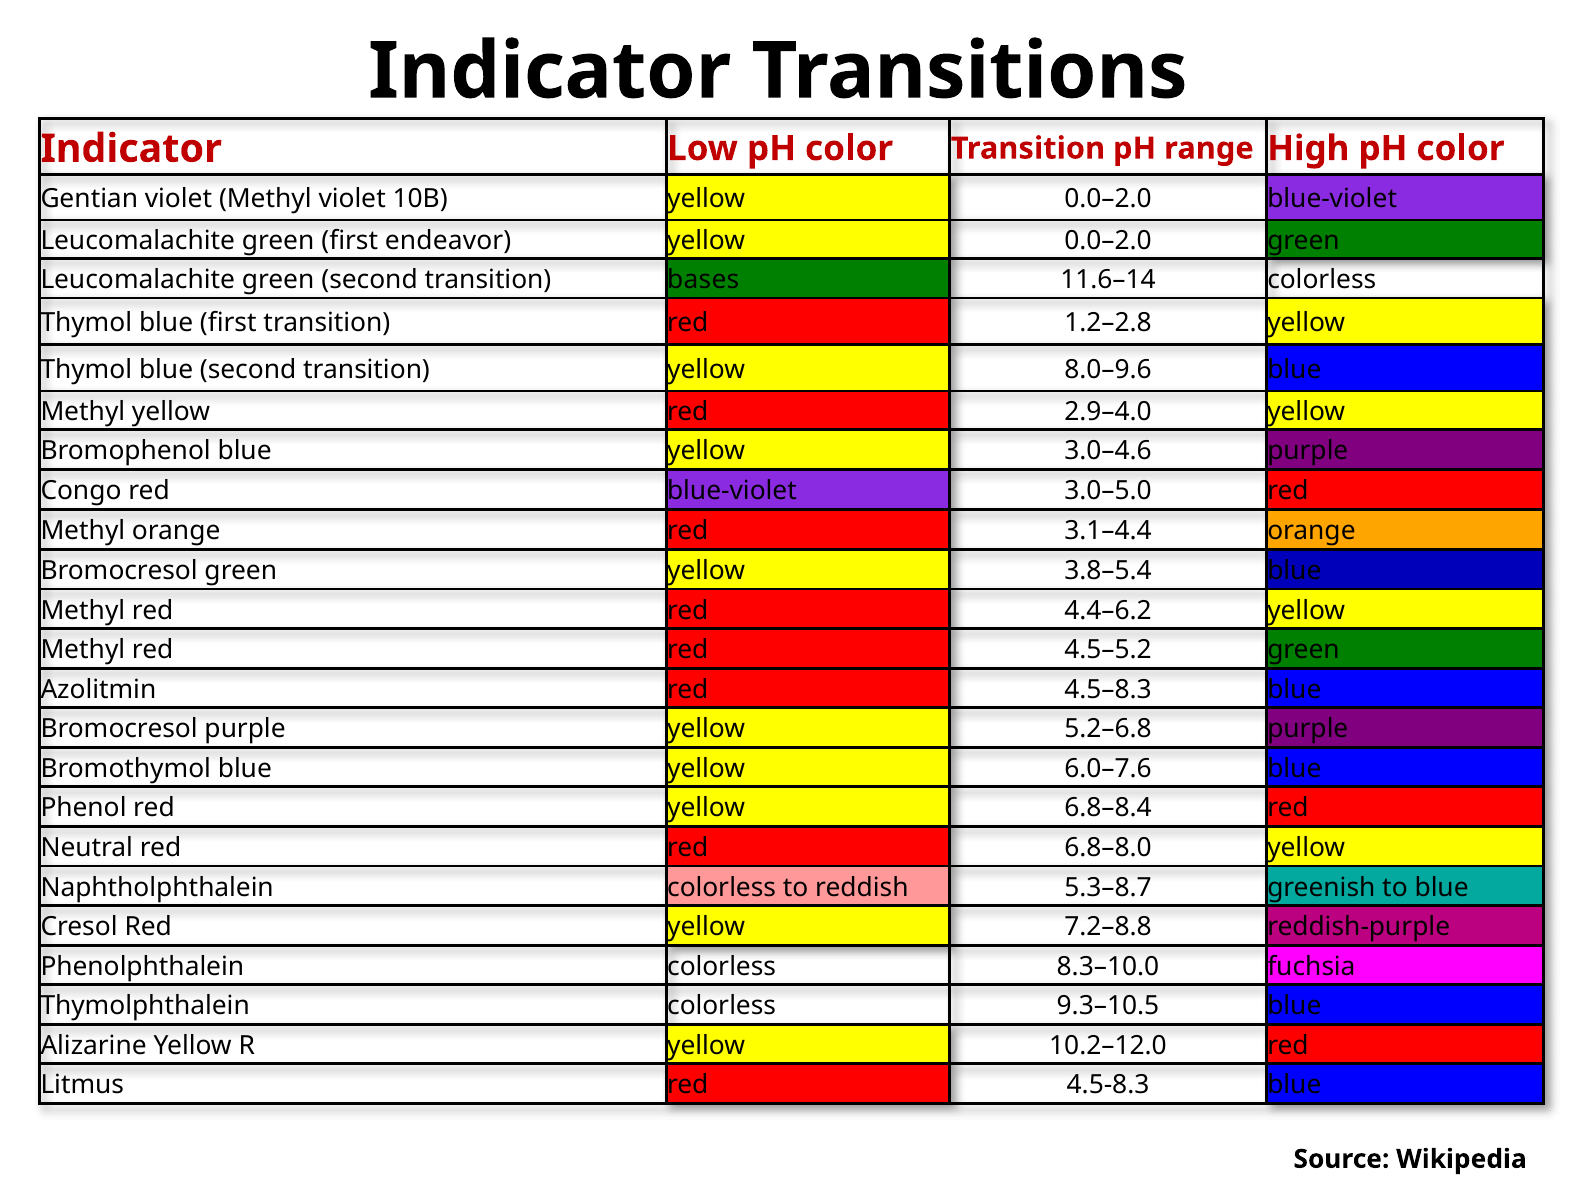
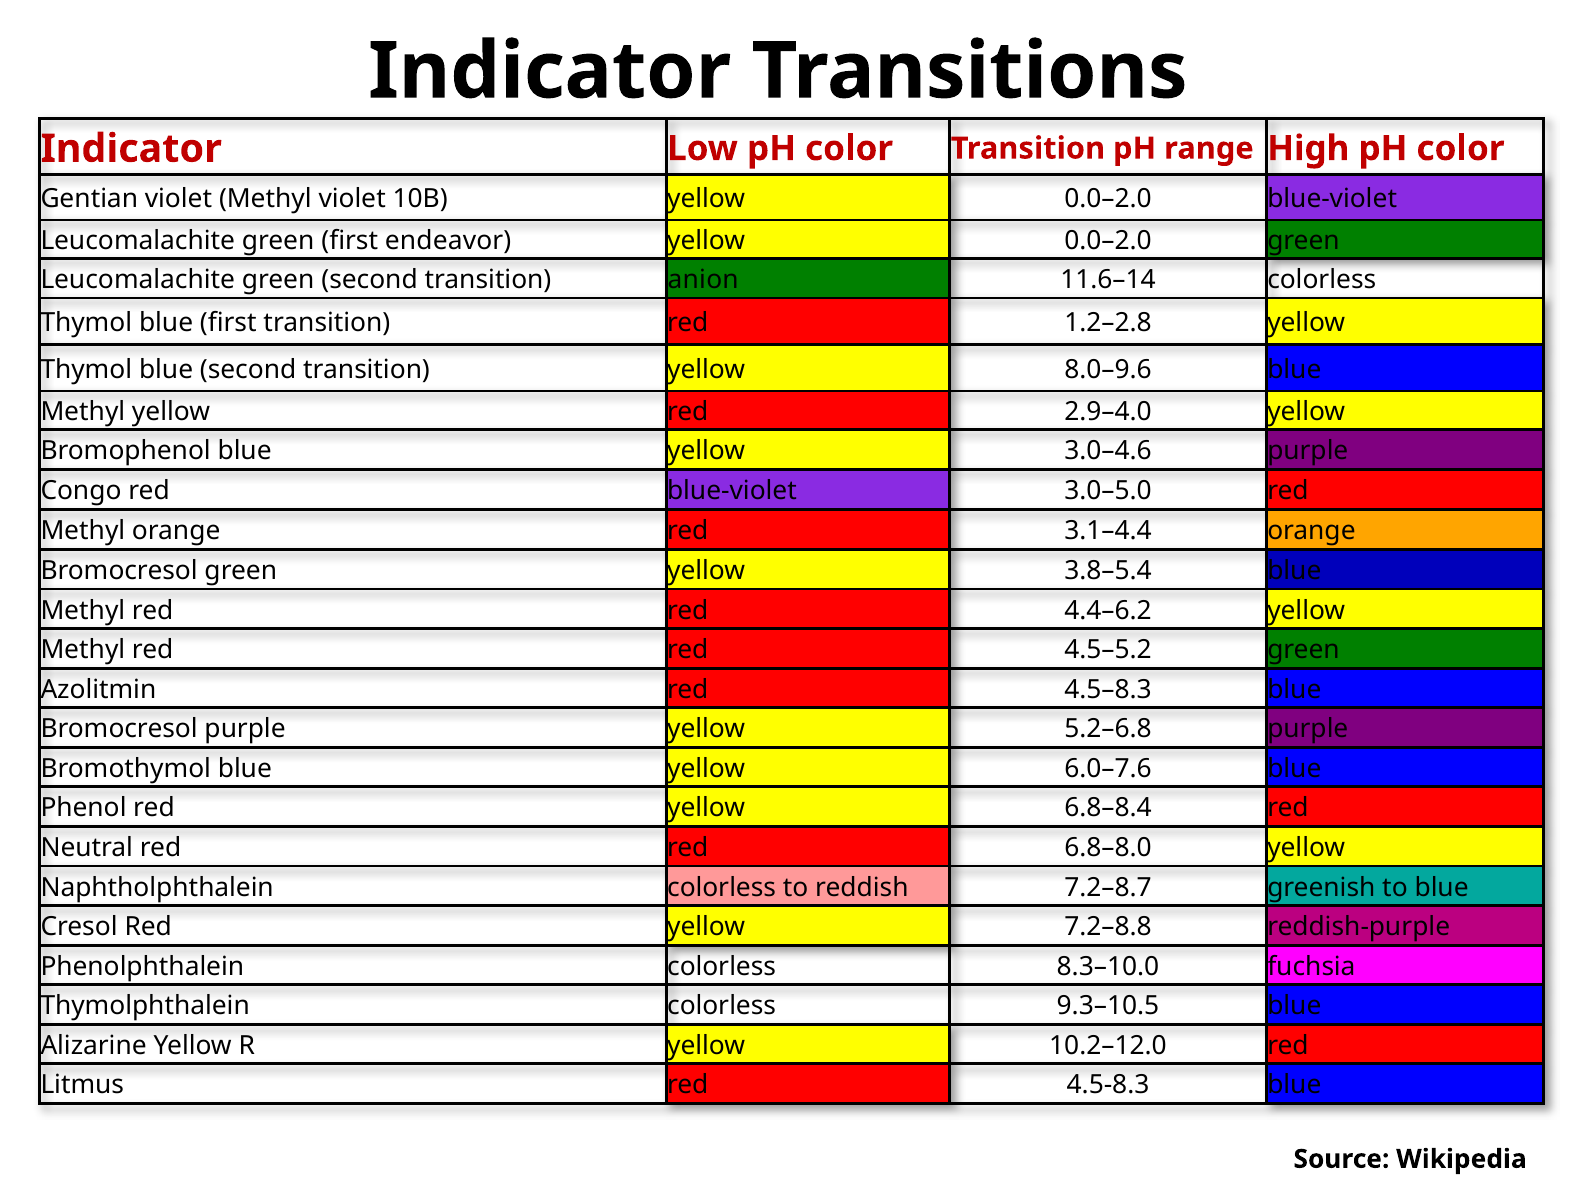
bases: bases -> anion
5.3–8.7: 5.3–8.7 -> 7.2–8.7
